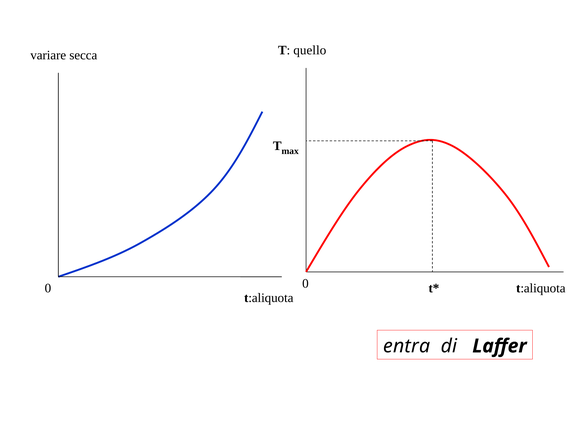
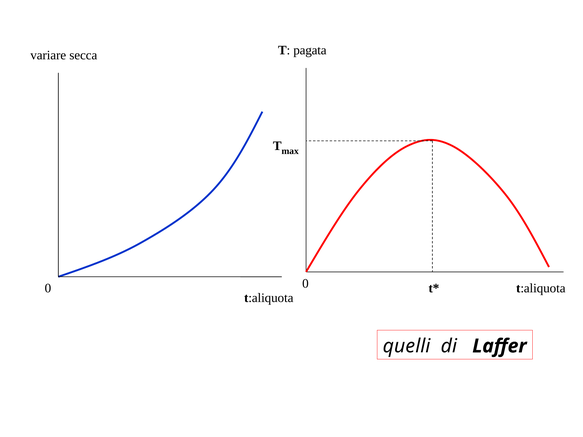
quello: quello -> pagata
entra: entra -> quelli
